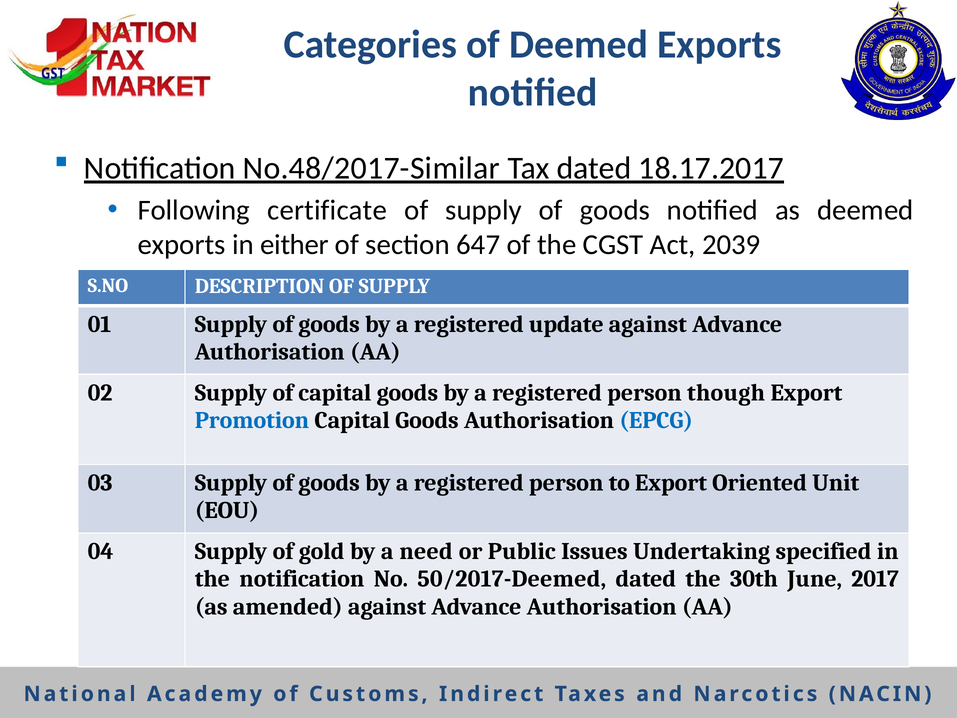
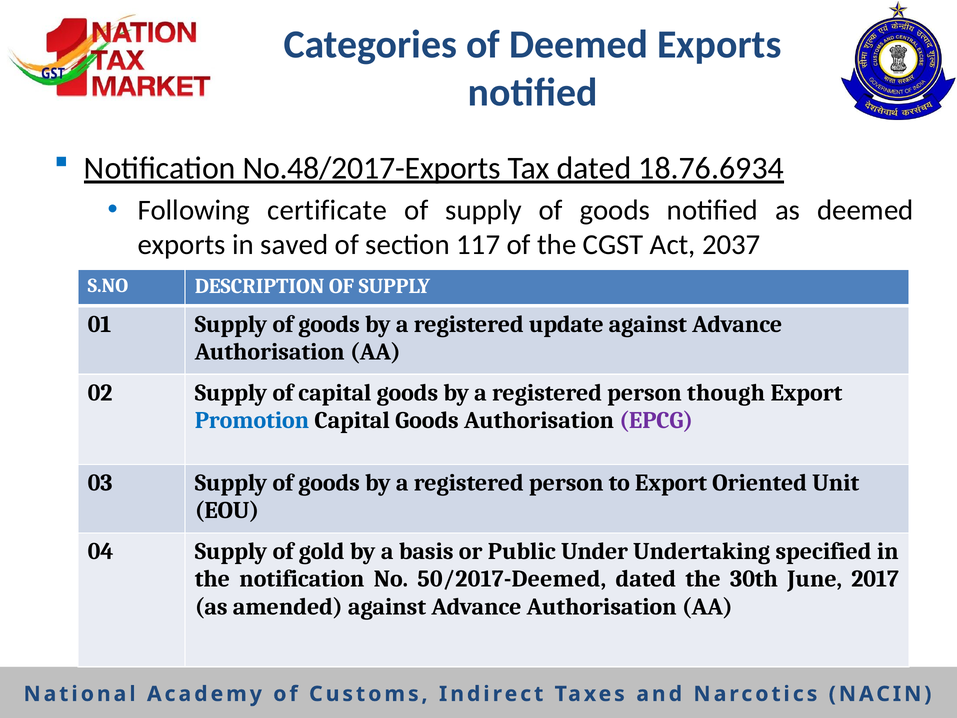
No.48/2017-Similar: No.48/2017-Similar -> No.48/2017-Exports
18.17.2017: 18.17.2017 -> 18.76.6934
either: either -> saved
647: 647 -> 117
2039: 2039 -> 2037
EPCG colour: blue -> purple
need: need -> basis
Issues: Issues -> Under
